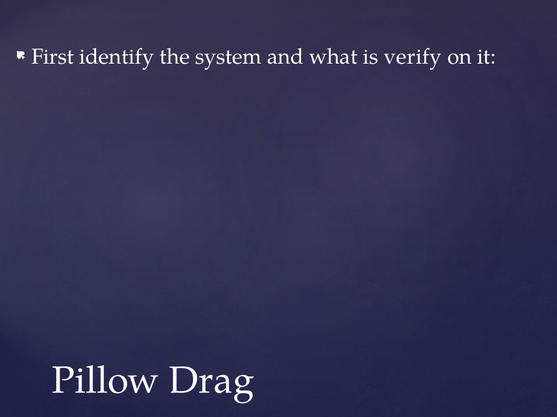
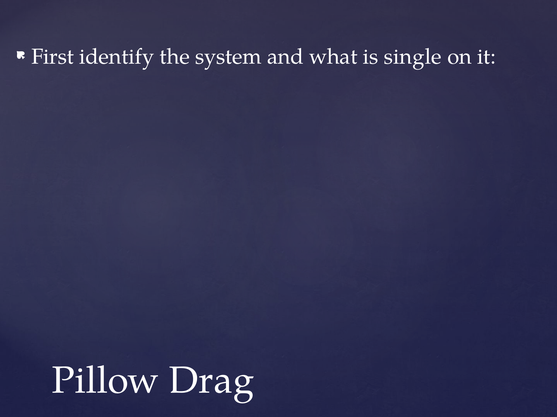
verify: verify -> single
